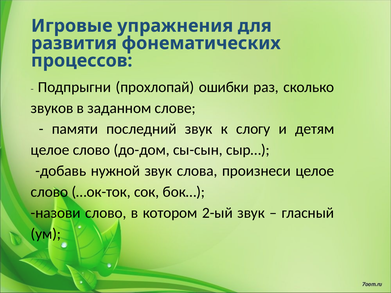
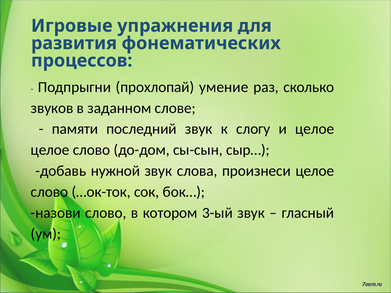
ошибки: ошибки -> умение
и детям: детям -> целое
2-ый: 2-ый -> 3-ый
